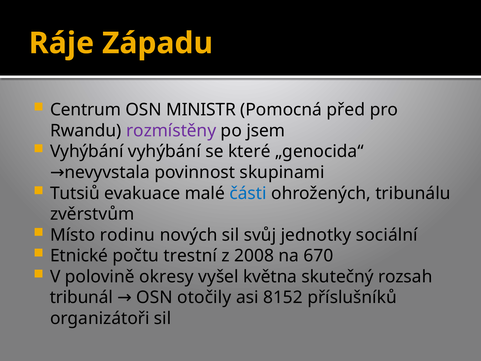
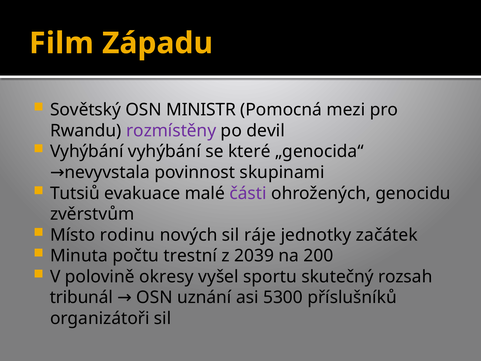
Ráje: Ráje -> Film
Centrum: Centrum -> Sovětský
před: před -> mezi
jsem: jsem -> devil
části colour: blue -> purple
tribunálu: tribunálu -> genocidu
svůj: svůj -> ráje
sociální: sociální -> začátek
Etnické: Etnické -> Minuta
2008: 2008 -> 2039
670: 670 -> 200
května: května -> sportu
otočily: otočily -> uznání
8152: 8152 -> 5300
